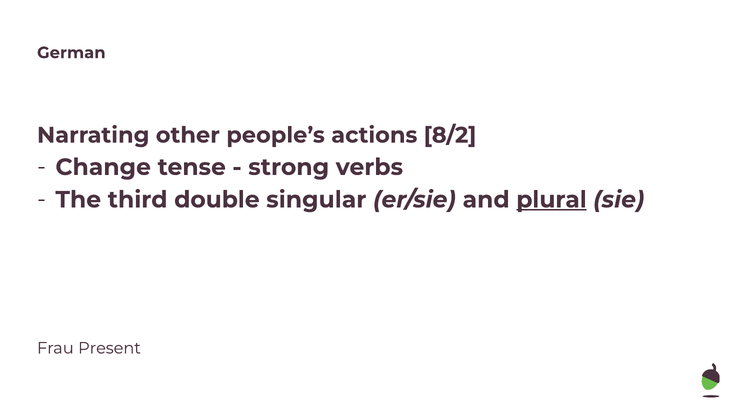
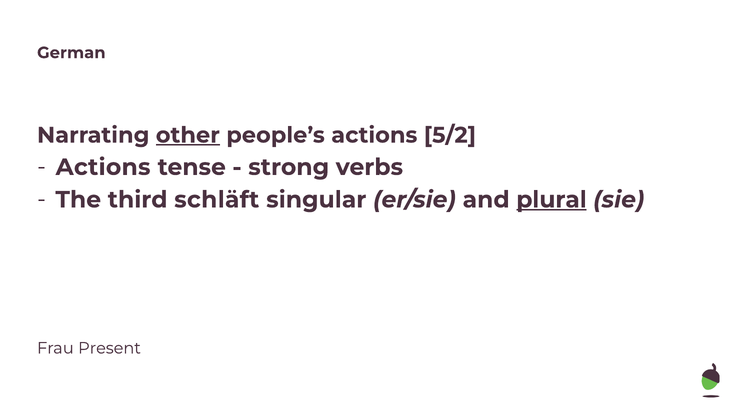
other underline: none -> present
8/2: 8/2 -> 5/2
Change at (103, 167): Change -> Actions
double: double -> schläft
